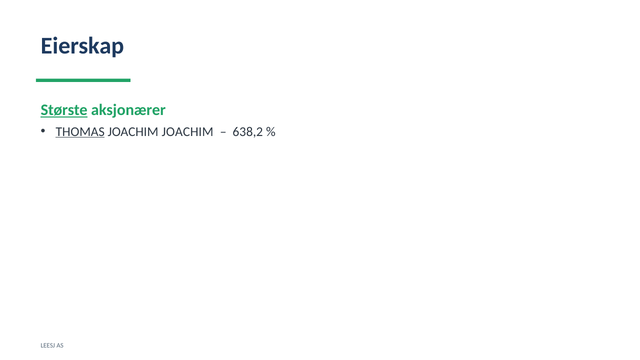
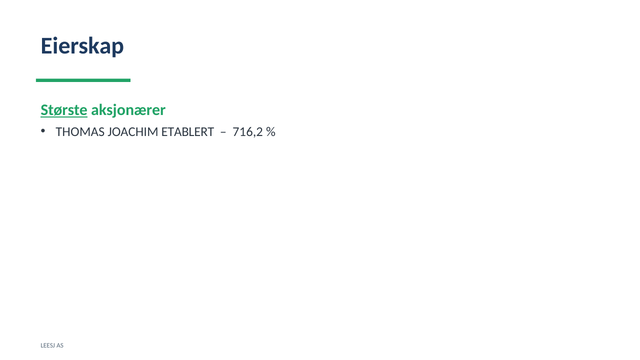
THOMAS underline: present -> none
JOACHIM JOACHIM: JOACHIM -> ETABLERT
638,2: 638,2 -> 716,2
